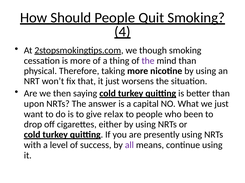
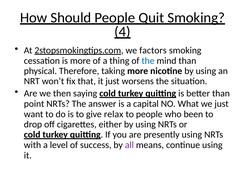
though: though -> factors
the at (148, 61) colour: purple -> blue
upon: upon -> point
